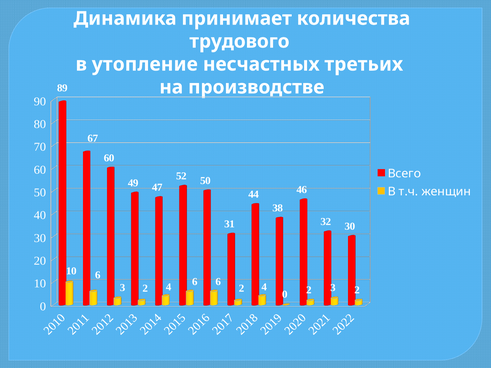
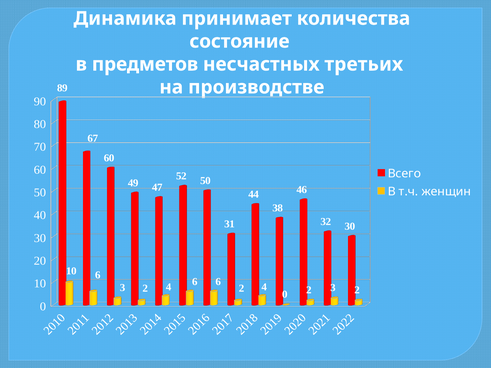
трудового: трудового -> состояние
утопление: утопление -> предметов
